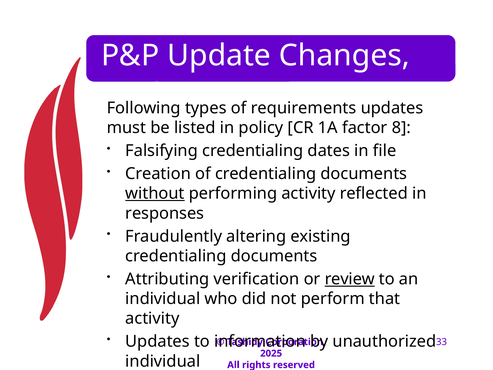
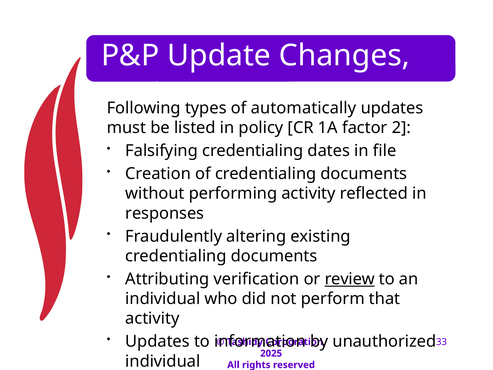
requirements: requirements -> automatically
8: 8 -> 2
without underline: present -> none
